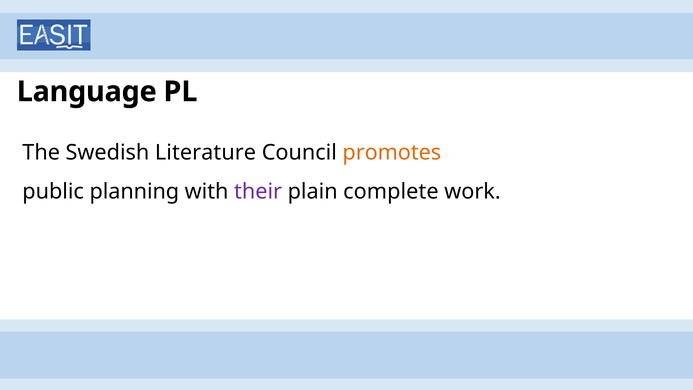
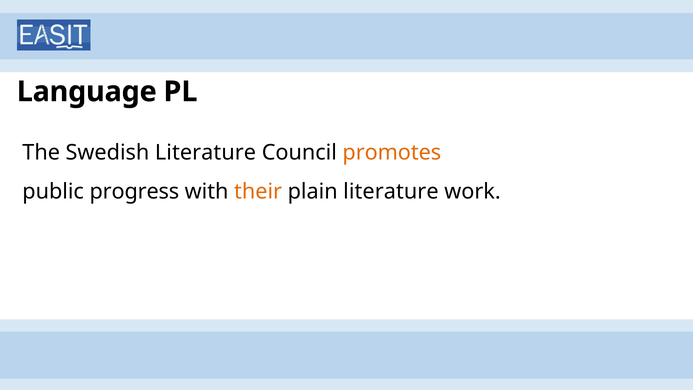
planning: planning -> progress
their colour: purple -> orange
plain complete: complete -> literature
